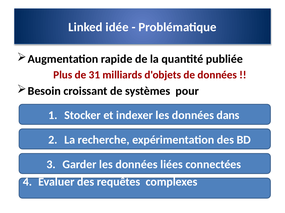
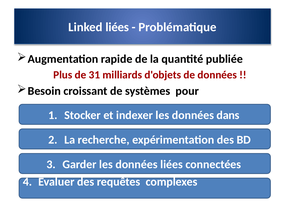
Linked idée: idée -> liées
